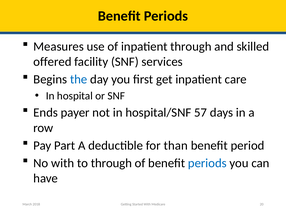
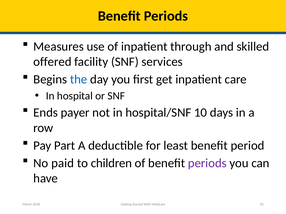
57: 57 -> 10
than: than -> least
No with: with -> paid
to through: through -> children
periods at (207, 163) colour: blue -> purple
